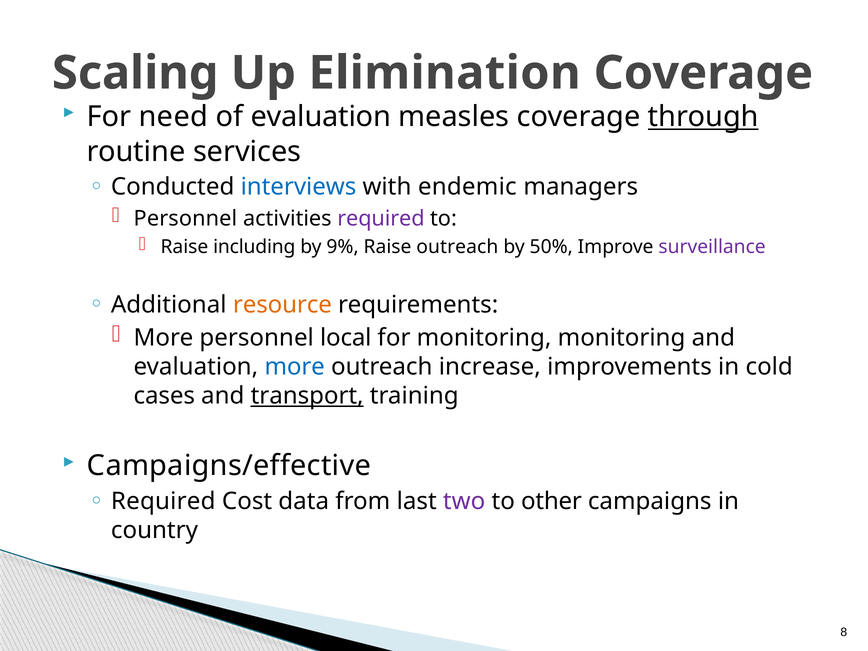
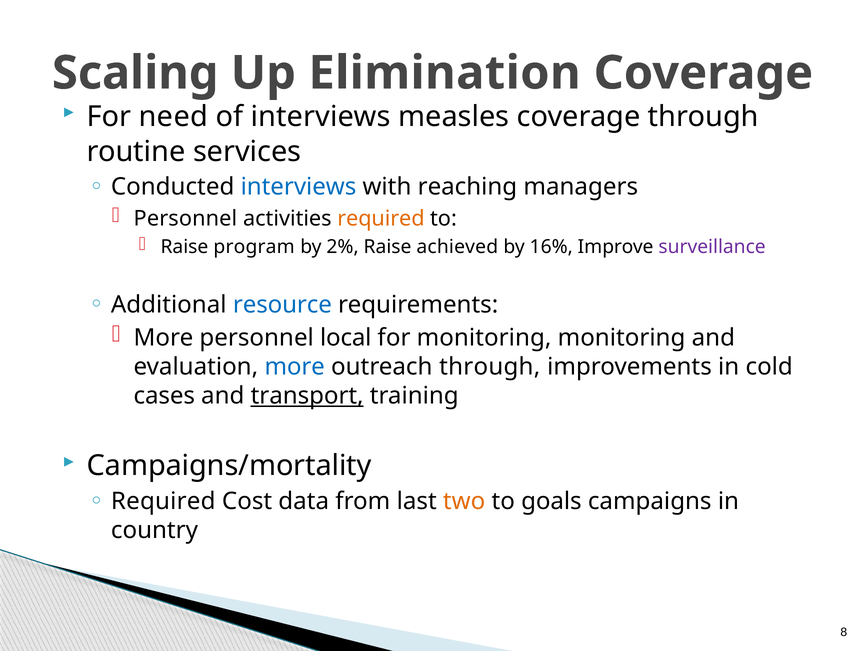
of evaluation: evaluation -> interviews
through at (703, 117) underline: present -> none
endemic: endemic -> reaching
required at (381, 218) colour: purple -> orange
including: including -> program
9%: 9% -> 2%
Raise outreach: outreach -> achieved
50%: 50% -> 16%
resource colour: orange -> blue
outreach increase: increase -> through
Campaigns/effective: Campaigns/effective -> Campaigns/mortality
two colour: purple -> orange
other: other -> goals
